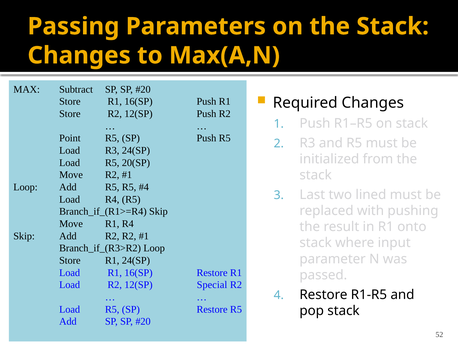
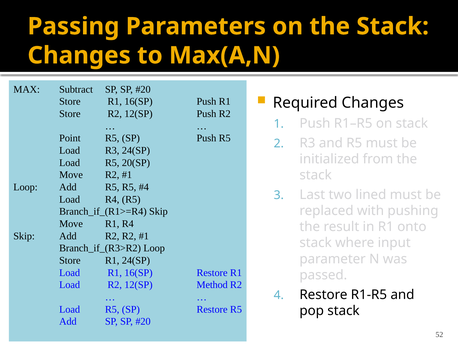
Special: Special -> Method
